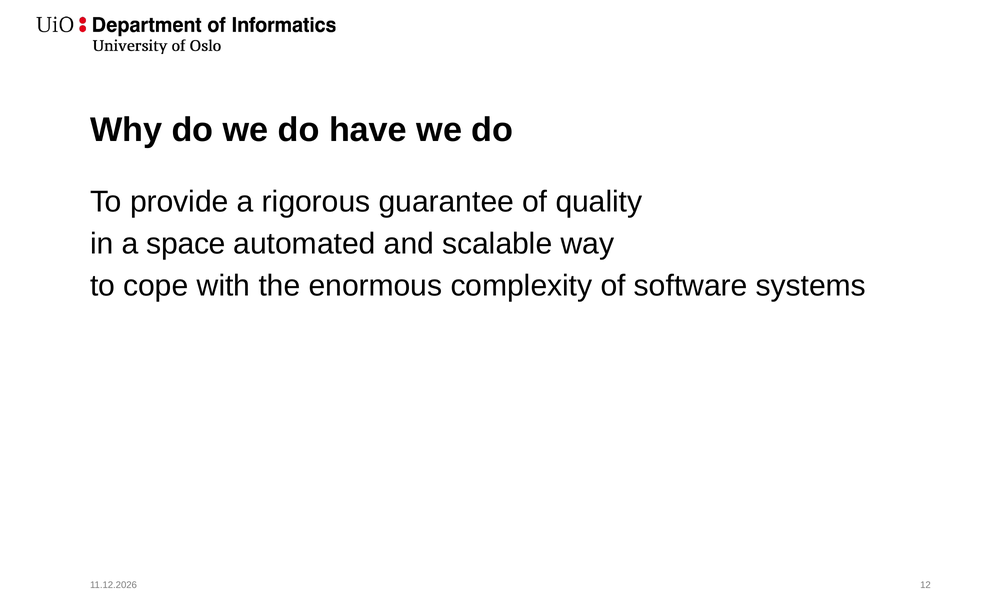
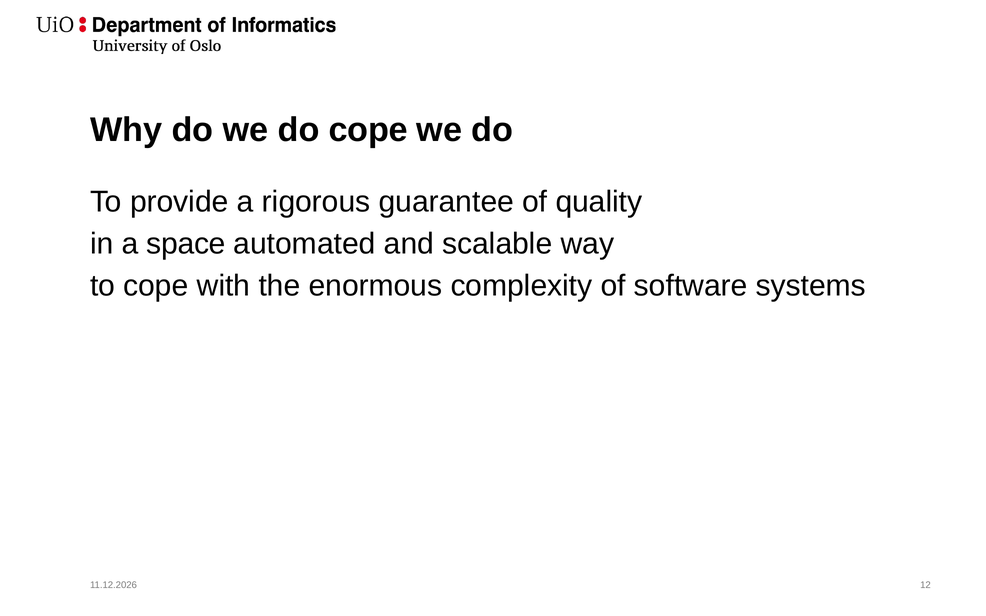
do have: have -> cope
